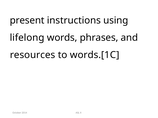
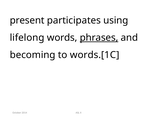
instructions: instructions -> participates
phrases underline: none -> present
resources: resources -> becoming
